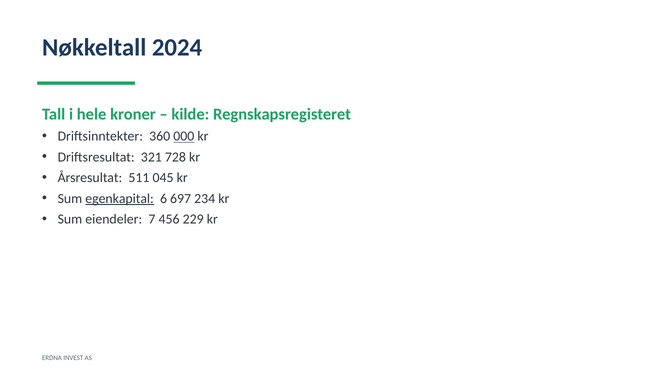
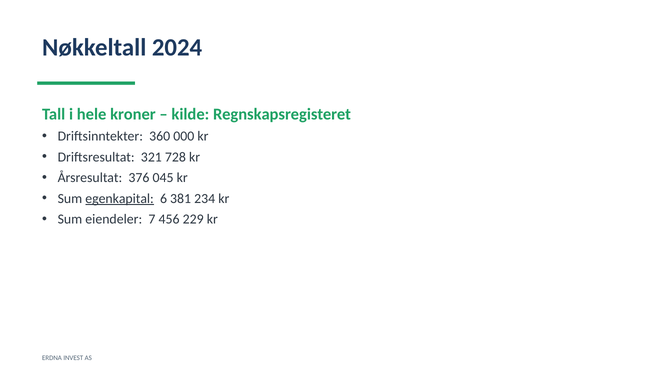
000 underline: present -> none
511: 511 -> 376
697: 697 -> 381
